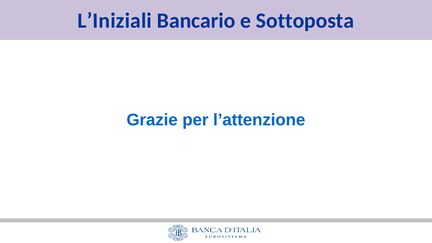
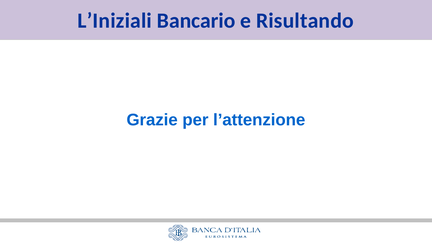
Sottoposta: Sottoposta -> Risultando
